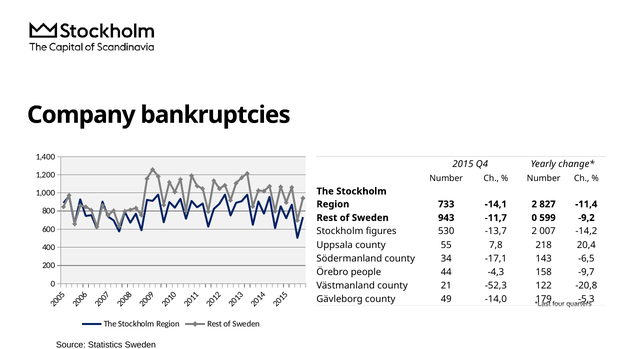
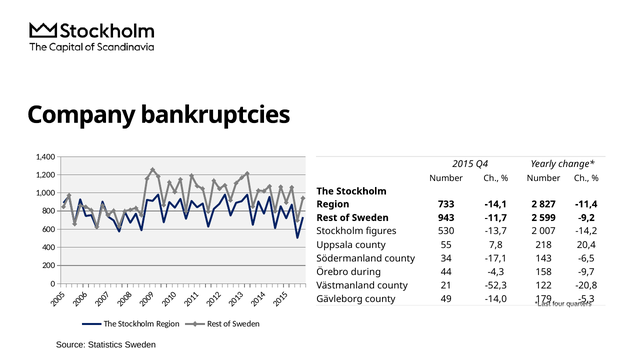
-11,7 0: 0 -> 2
people: people -> during
